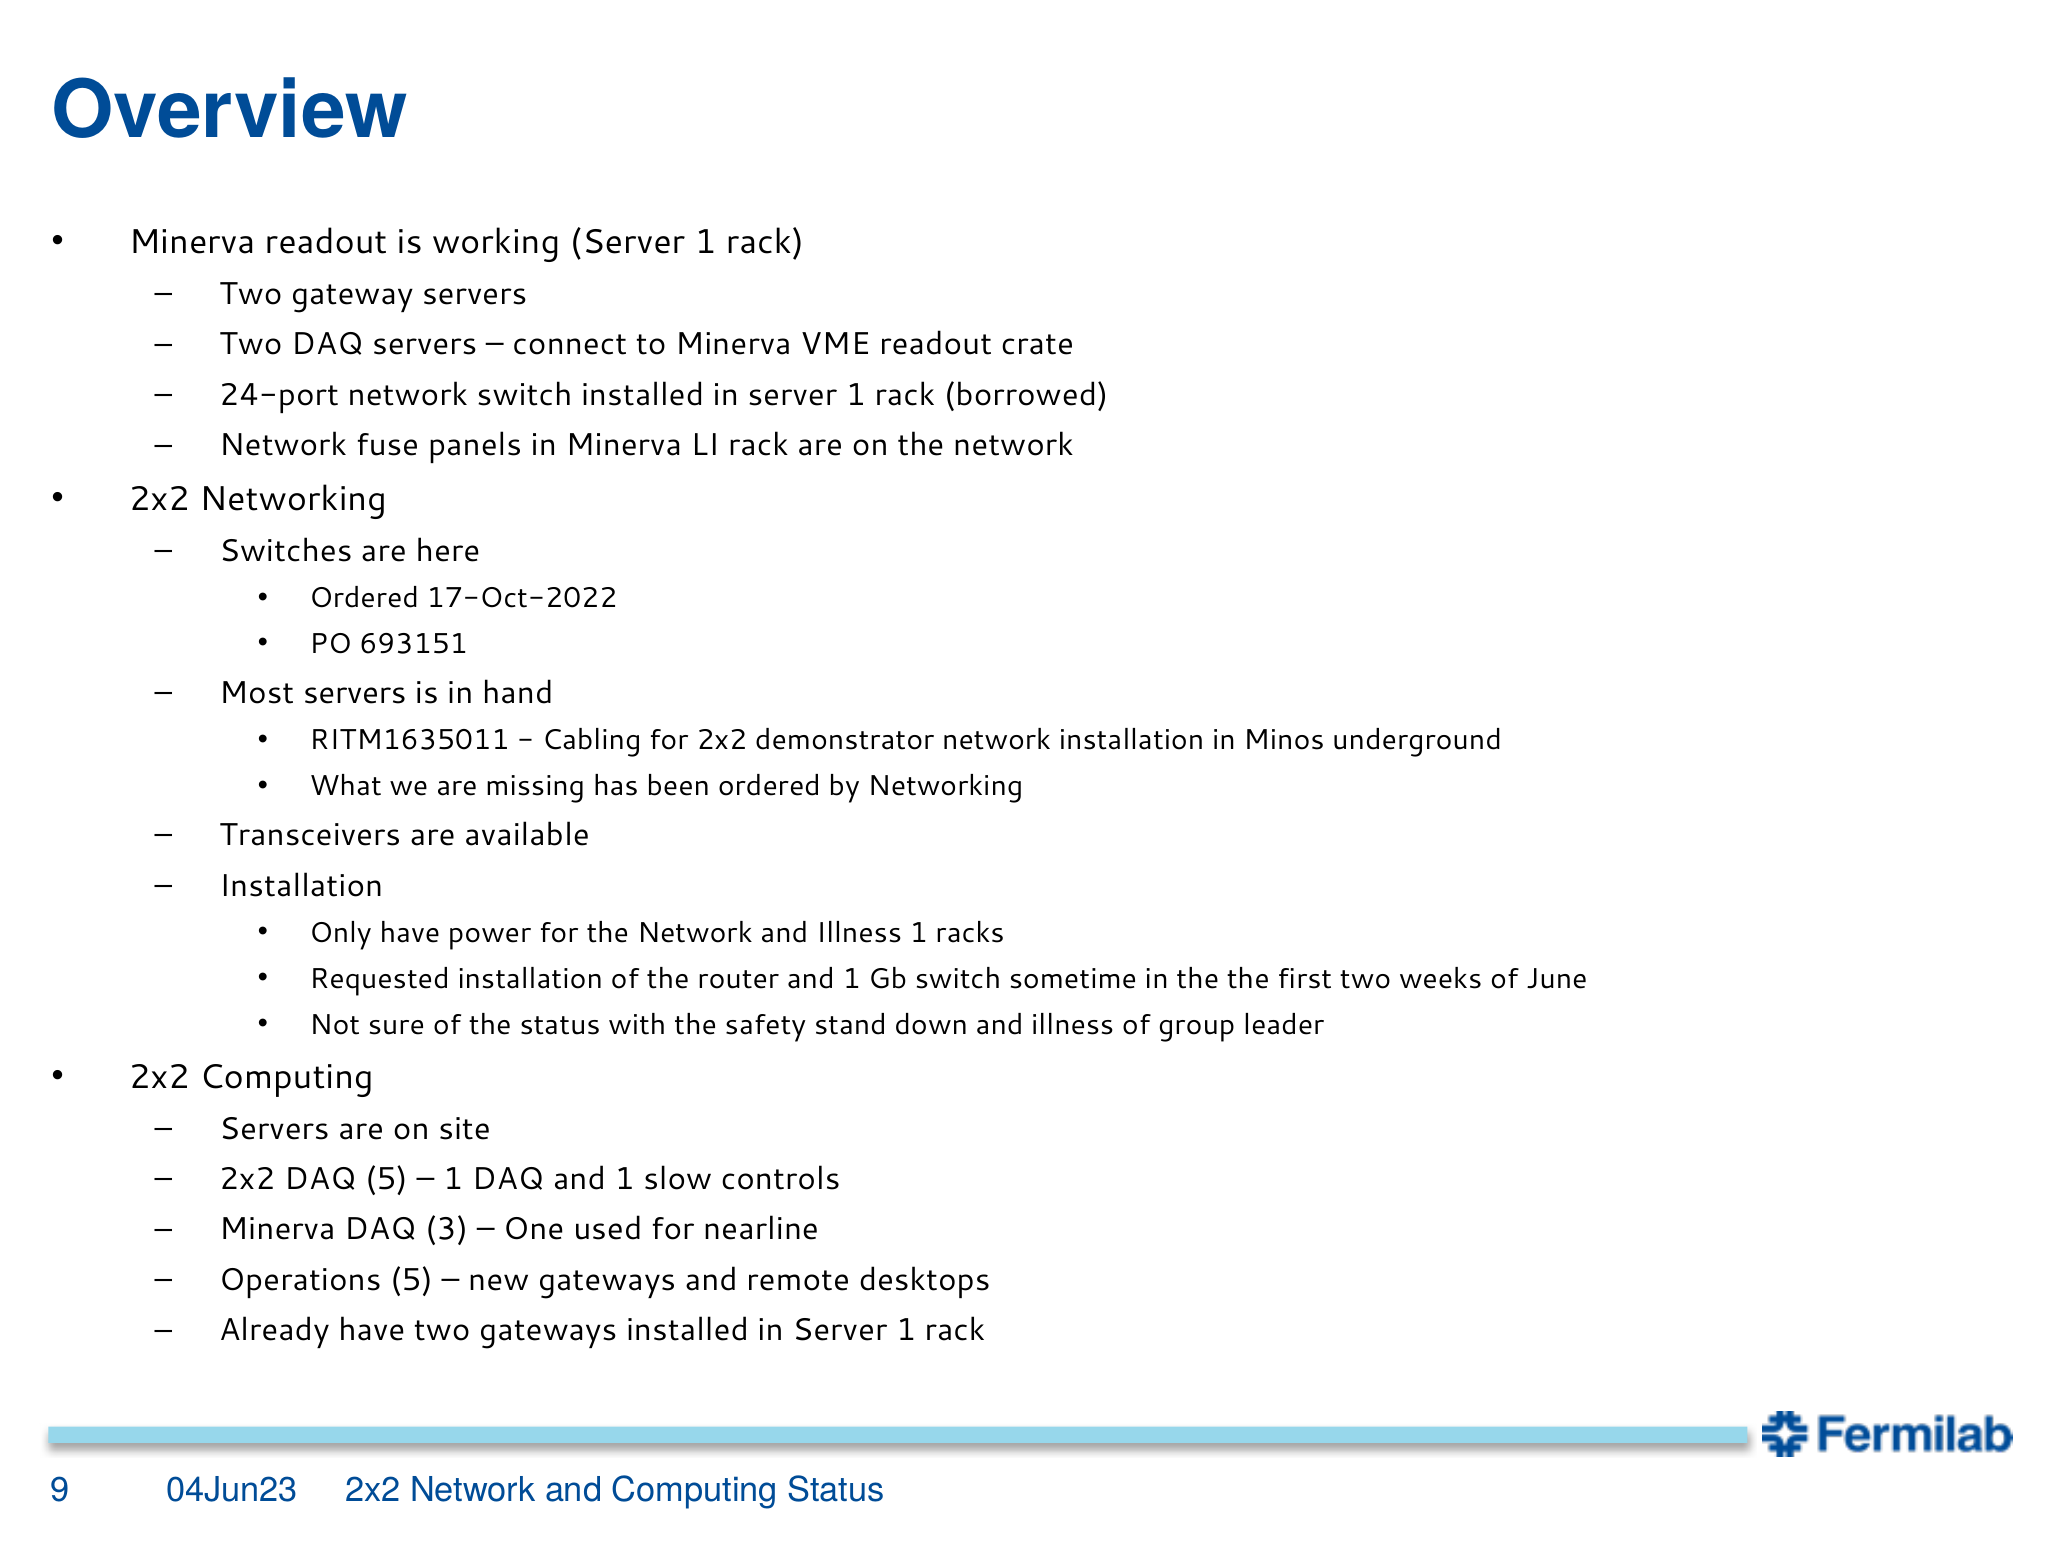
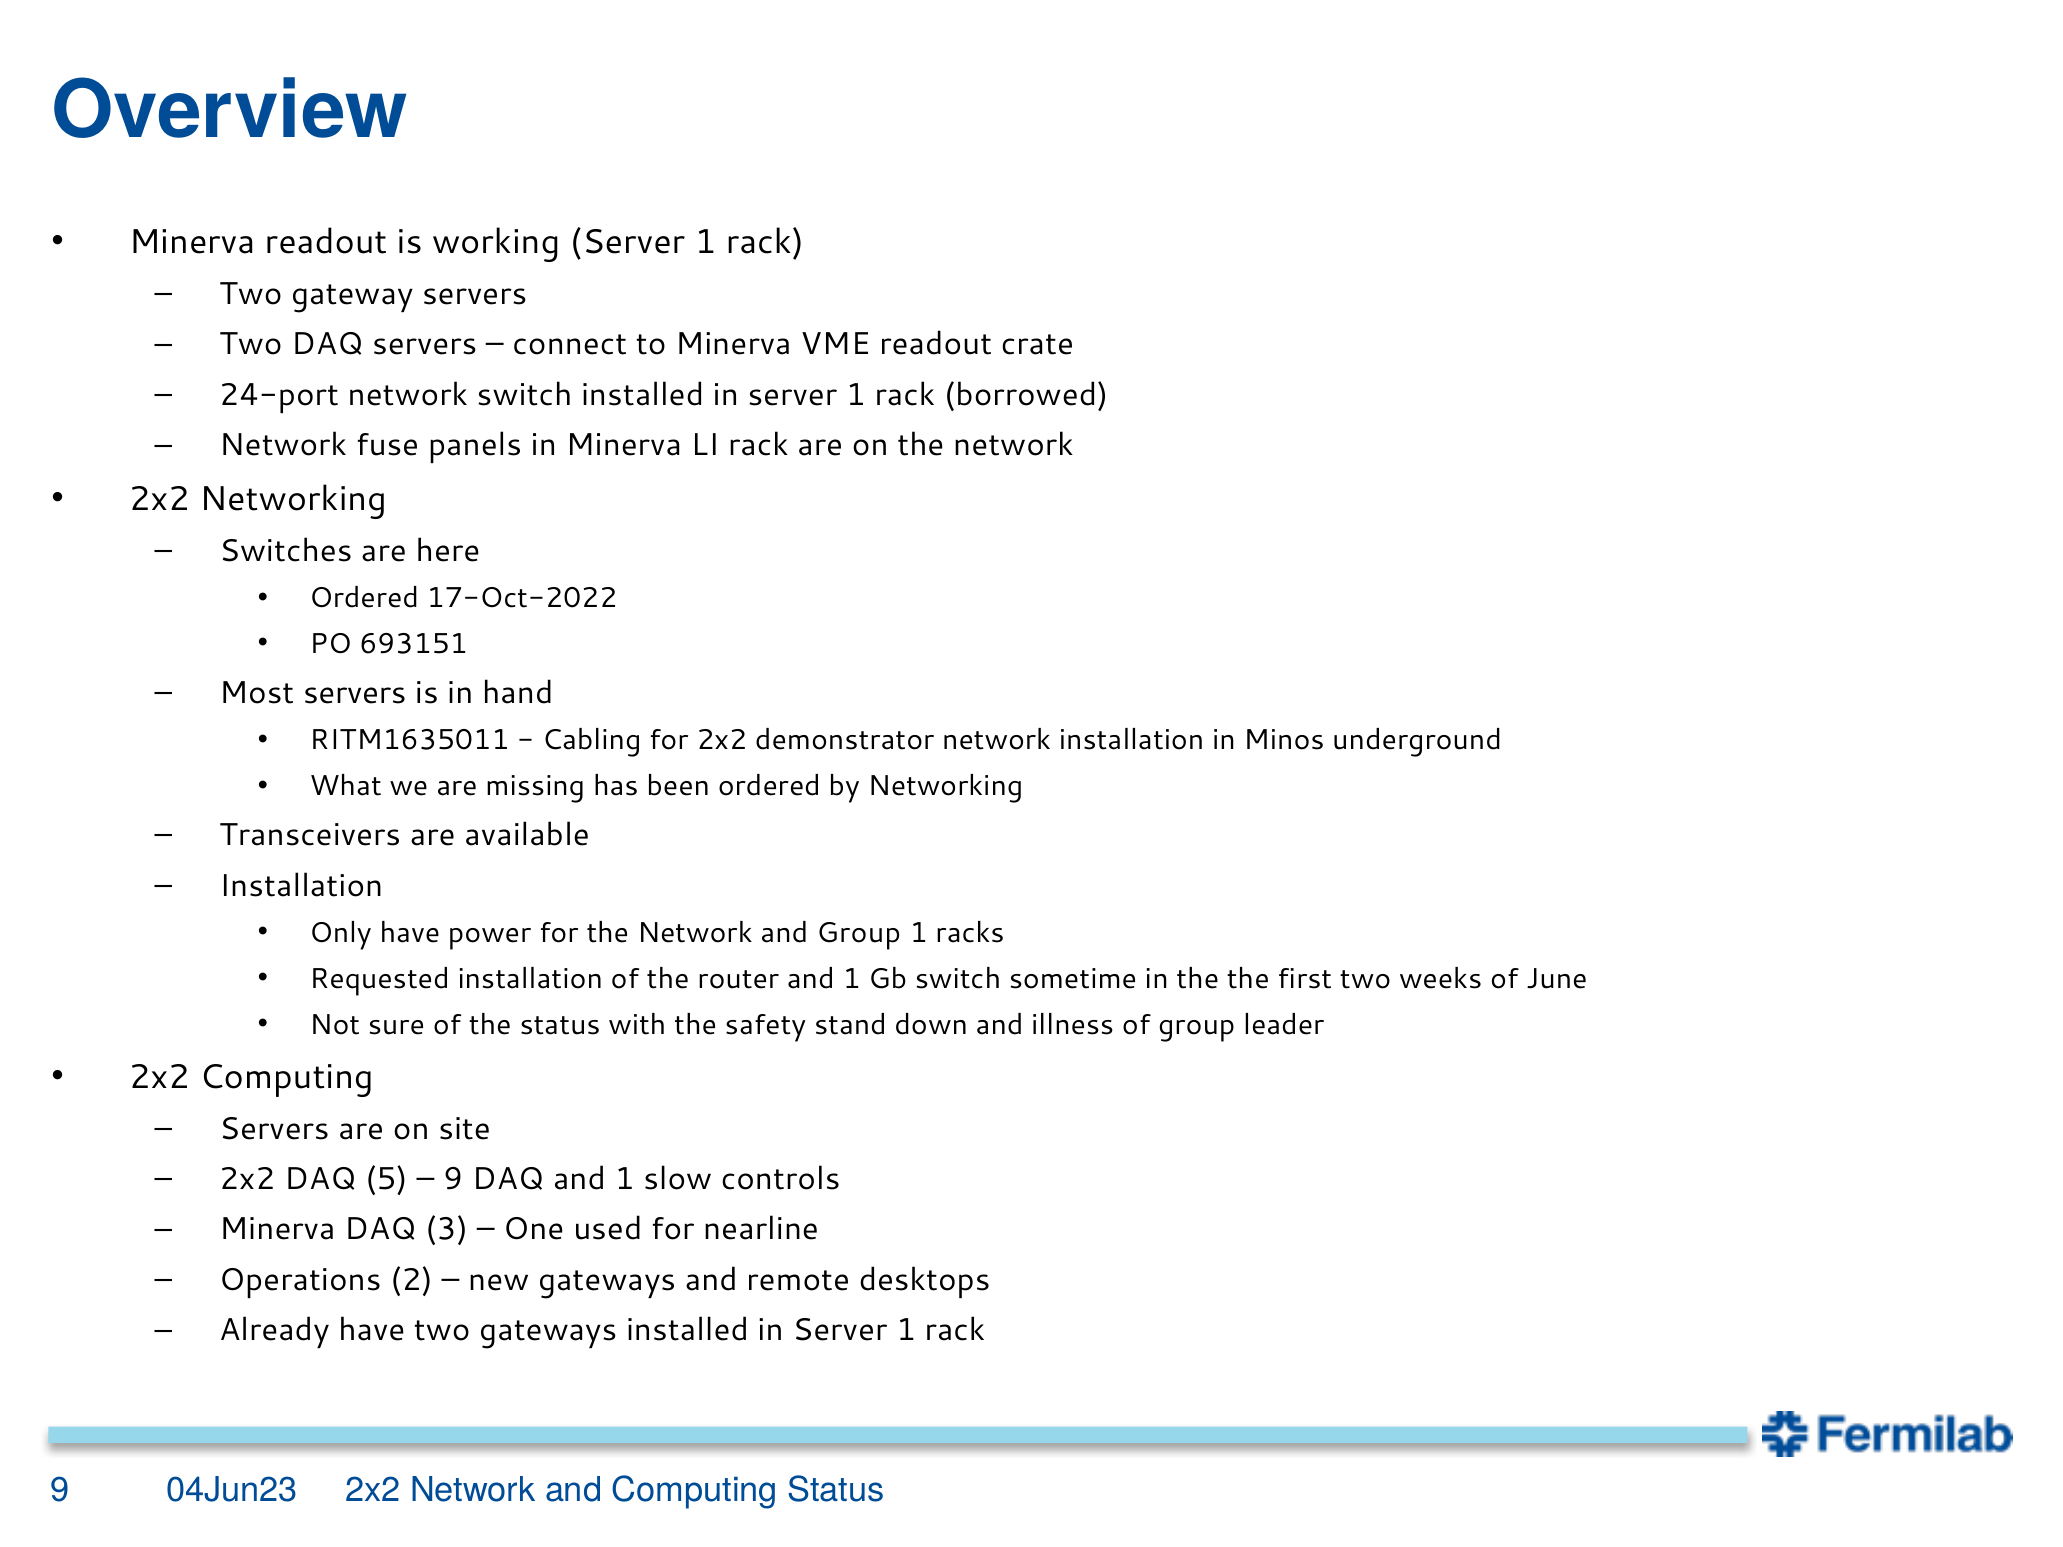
Network and Illness: Illness -> Group
1 at (453, 1179): 1 -> 9
Operations 5: 5 -> 2
